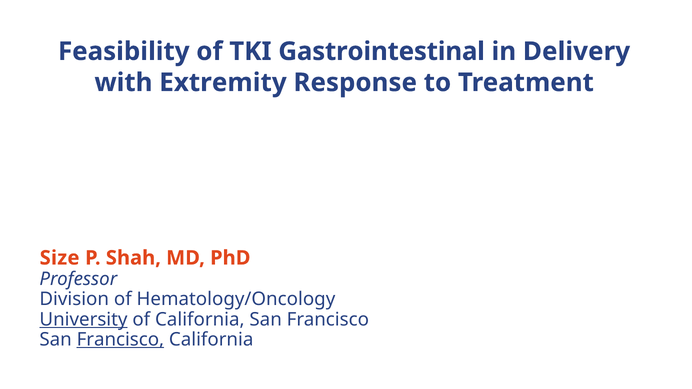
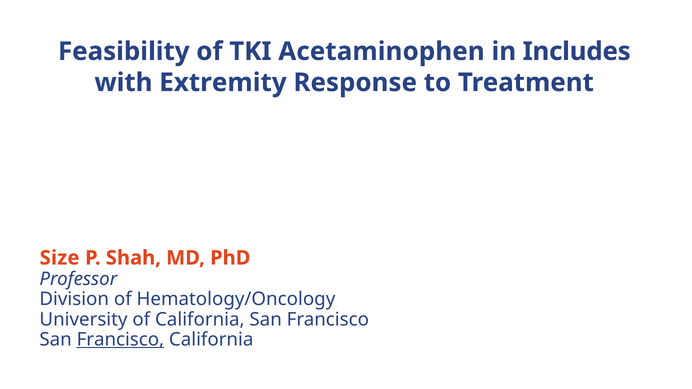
Gastrointestinal: Gastrointestinal -> Acetaminophen
Delivery: Delivery -> Includes
University underline: present -> none
